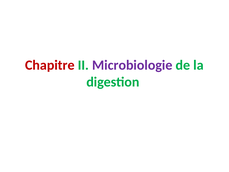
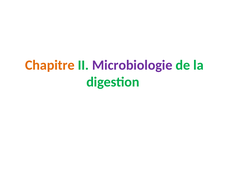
Chapitre colour: red -> orange
